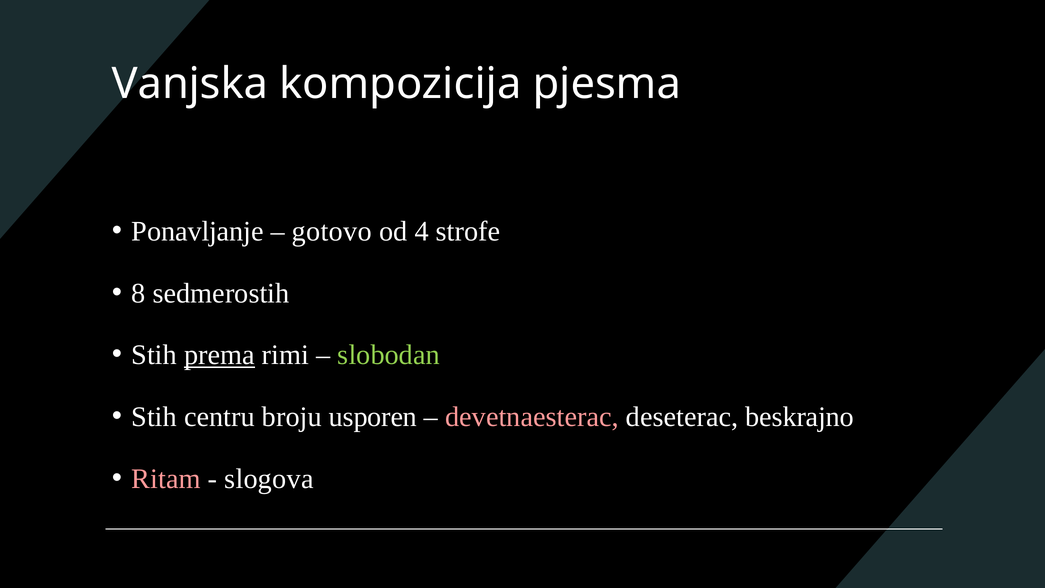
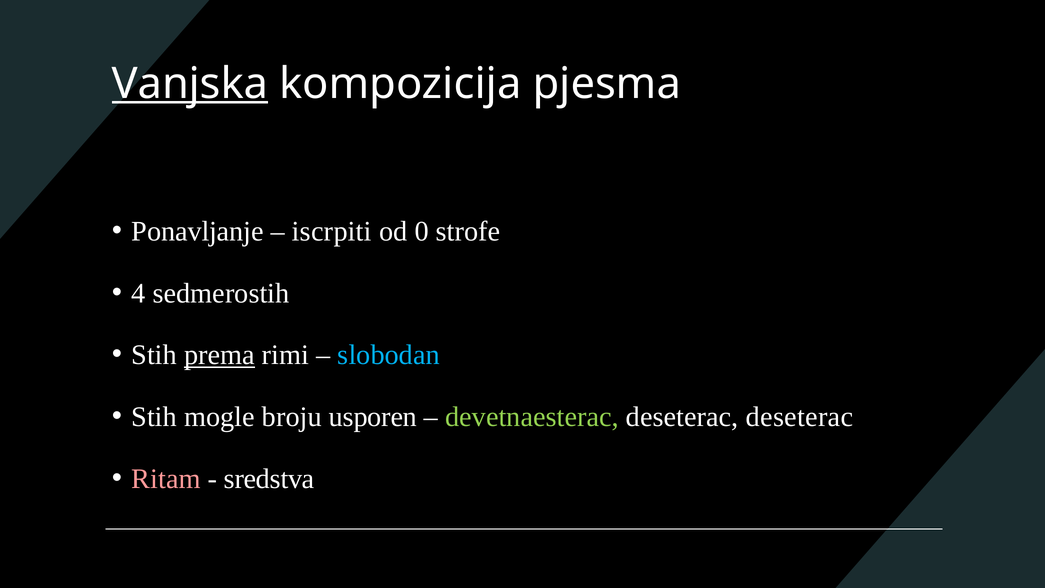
Vanjska underline: none -> present
gotovo: gotovo -> iscrpiti
4: 4 -> 0
8: 8 -> 4
slobodan colour: light green -> light blue
centru: centru -> mogle
devetnaesterac colour: pink -> light green
deseterac beskrajno: beskrajno -> deseterac
slogova: slogova -> sredstva
